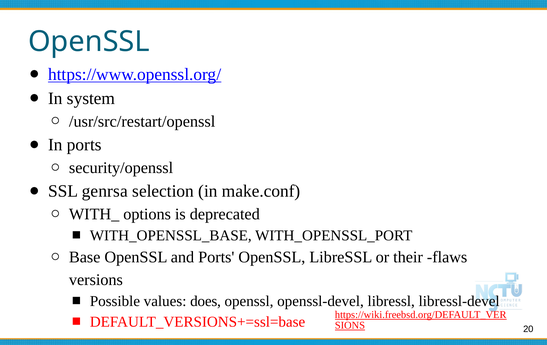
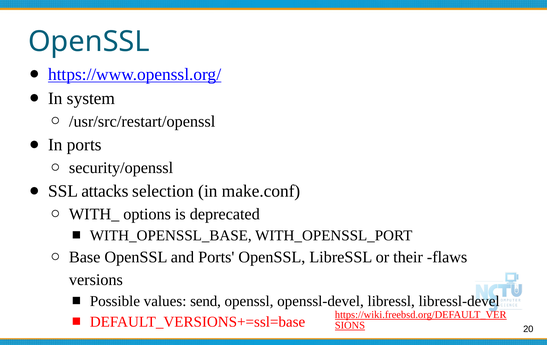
genrsa: genrsa -> attacks
does: does -> send
